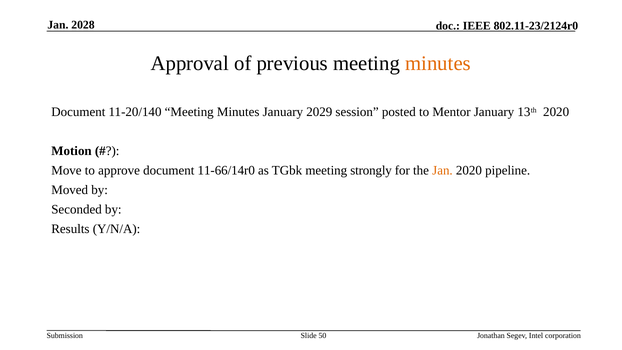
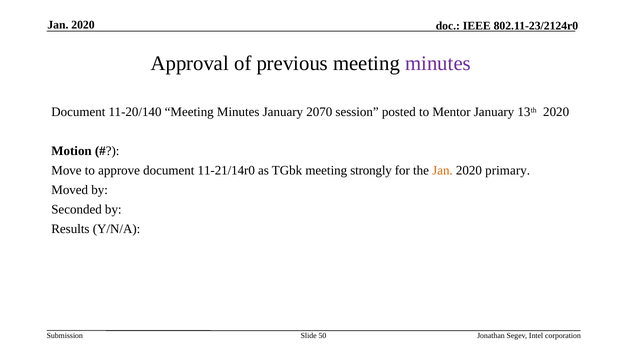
2028 at (83, 25): 2028 -> 2020
minutes at (438, 64) colour: orange -> purple
2029: 2029 -> 2070
11-66/14r0: 11-66/14r0 -> 11-21/14r0
pipeline: pipeline -> primary
